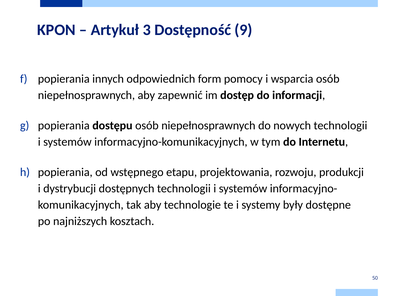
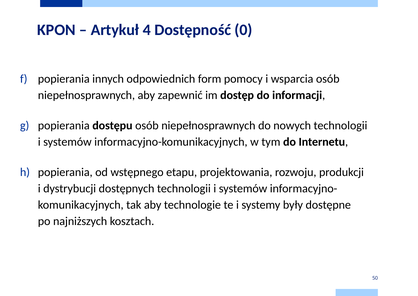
3: 3 -> 4
9: 9 -> 0
